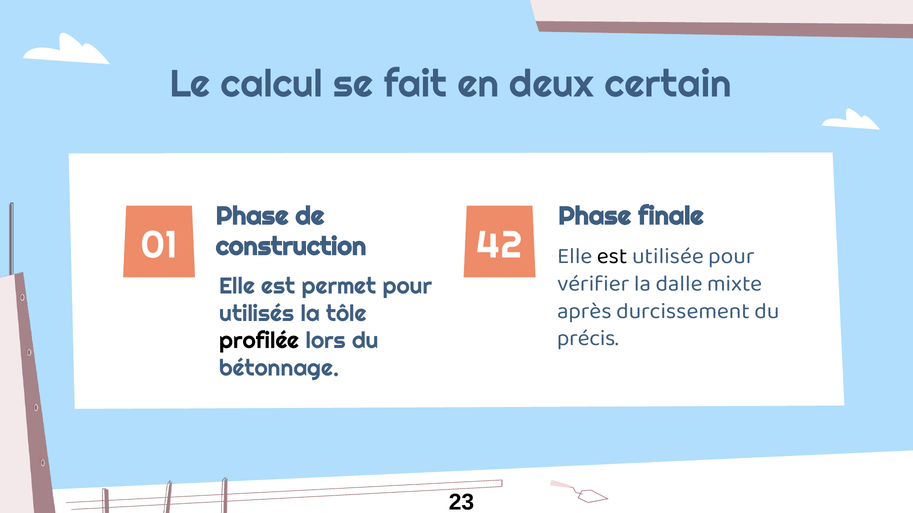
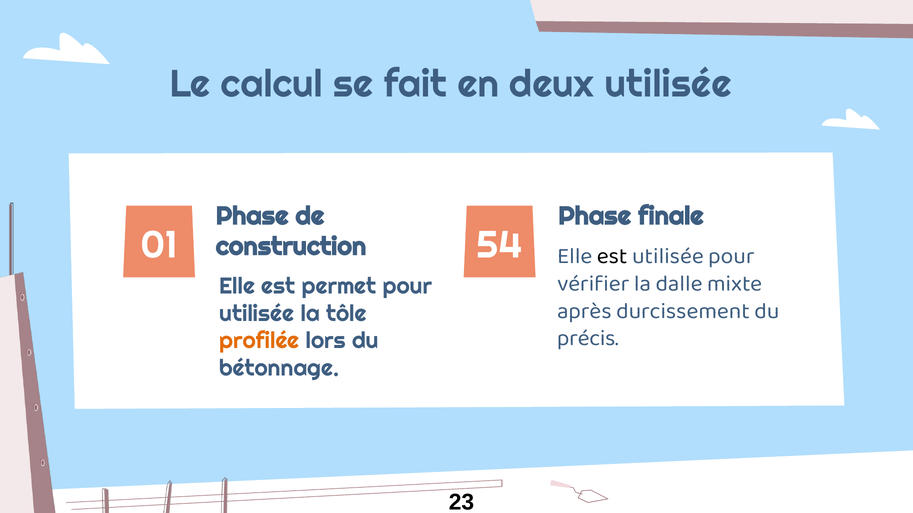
deux certain: certain -> utilisée
42: 42 -> 54
utilisés at (257, 314): utilisés -> utilisée
profilée colour: black -> orange
